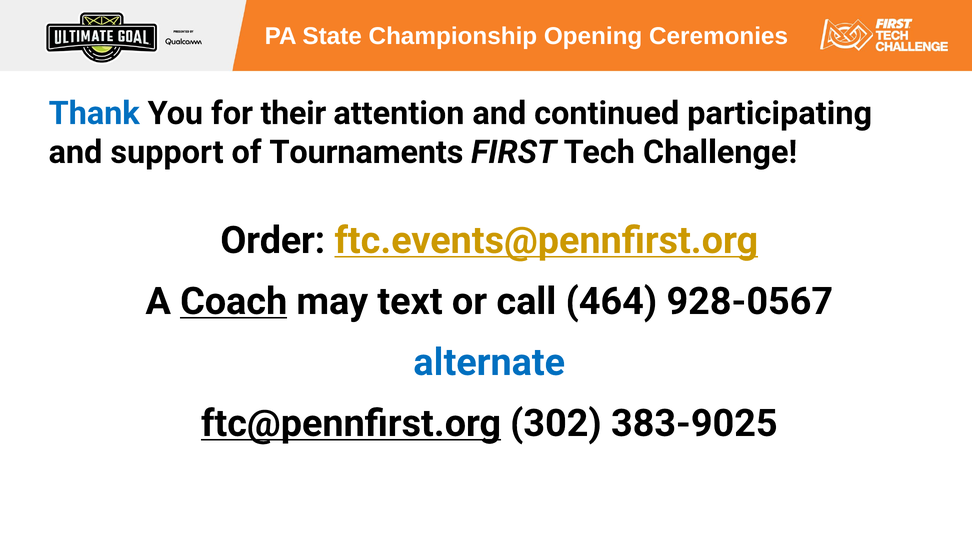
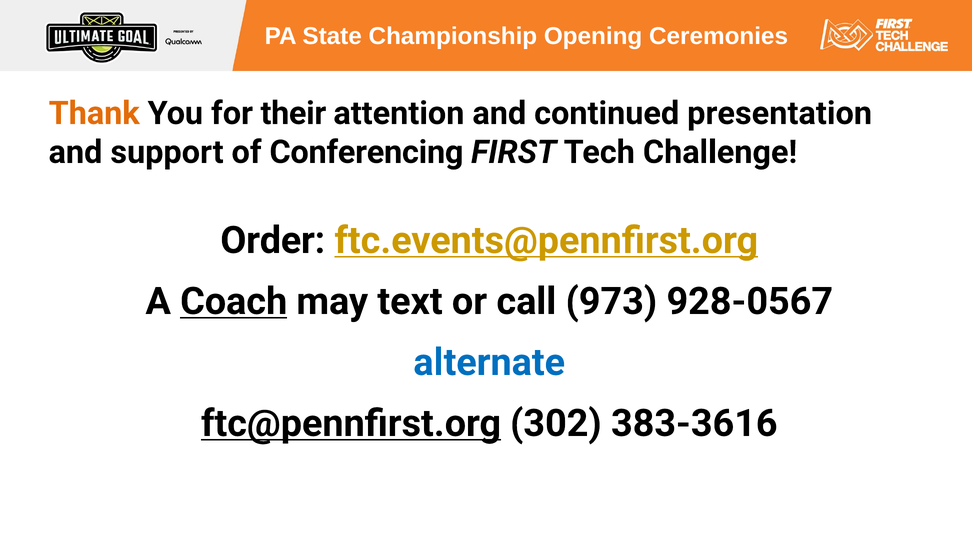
Thank colour: blue -> orange
participating: participating -> presentation
Tournaments: Tournaments -> Conferencing
464: 464 -> 973
383-9025: 383-9025 -> 383-3616
